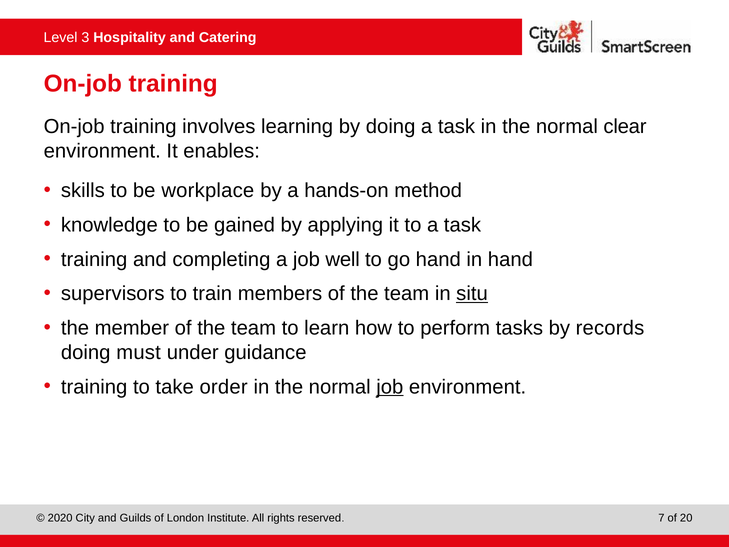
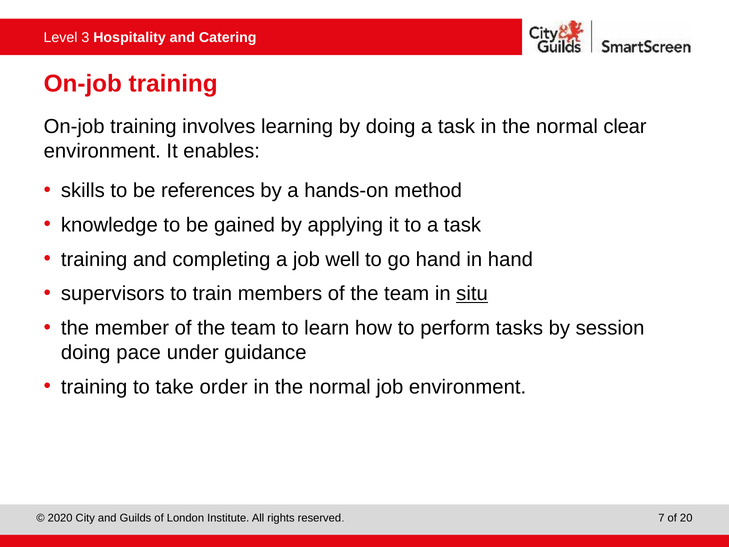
workplace: workplace -> references
records: records -> session
must: must -> pace
job at (390, 387) underline: present -> none
